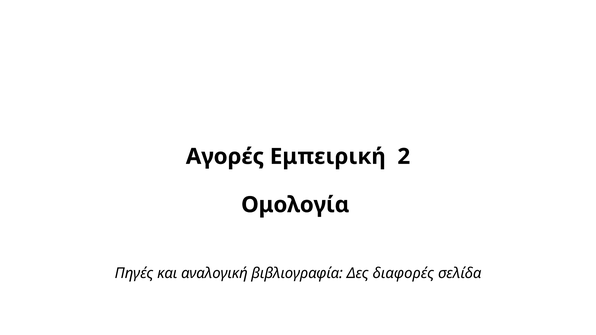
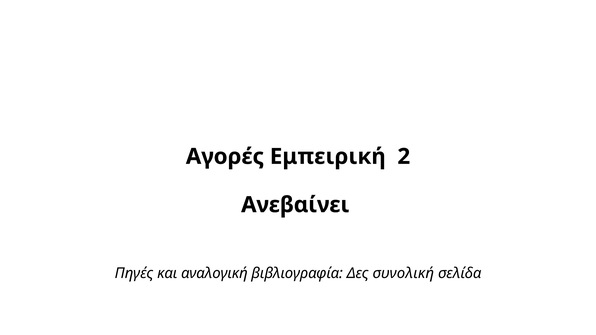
Ομολογία: Ομολογία -> Ανεβαίνει
διαφορές: διαφορές -> συνολική
